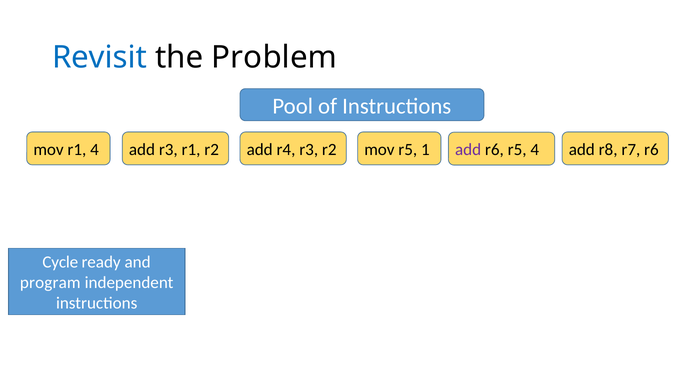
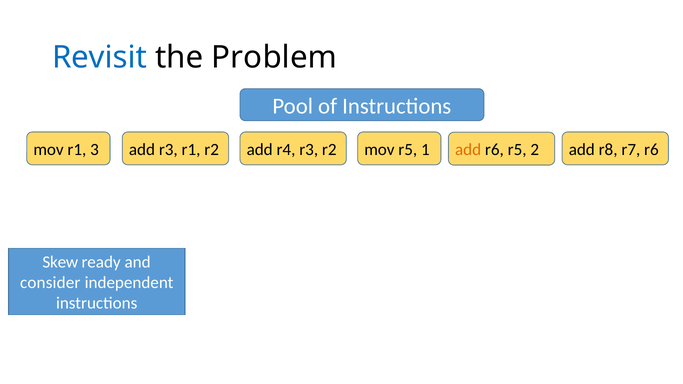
r1 4: 4 -> 3
add at (468, 150) colour: purple -> orange
r5 4: 4 -> 2
Cycle: Cycle -> Skew
program: program -> consider
